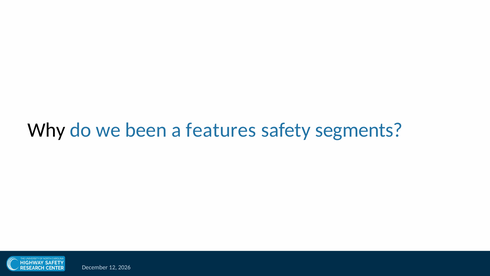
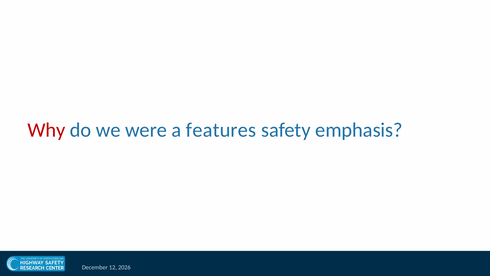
Why colour: black -> red
been: been -> were
segments: segments -> emphasis
